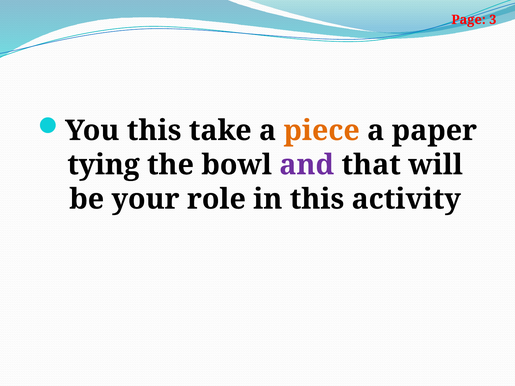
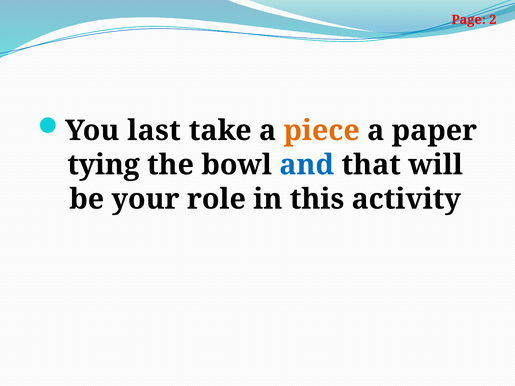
3: 3 -> 2
You this: this -> last
and colour: purple -> blue
